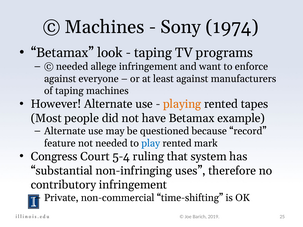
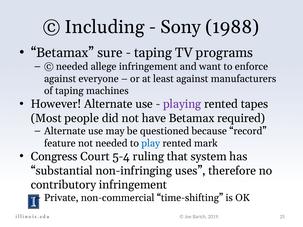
Machines at (105, 27): Machines -> Including
1974: 1974 -> 1988
look: look -> sure
playing colour: orange -> purple
example: example -> required
